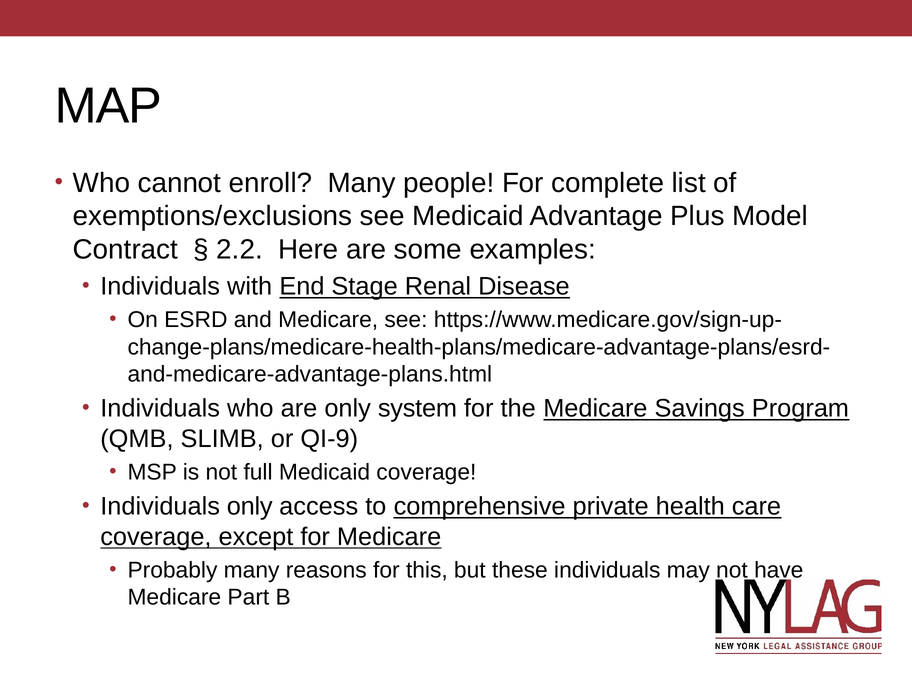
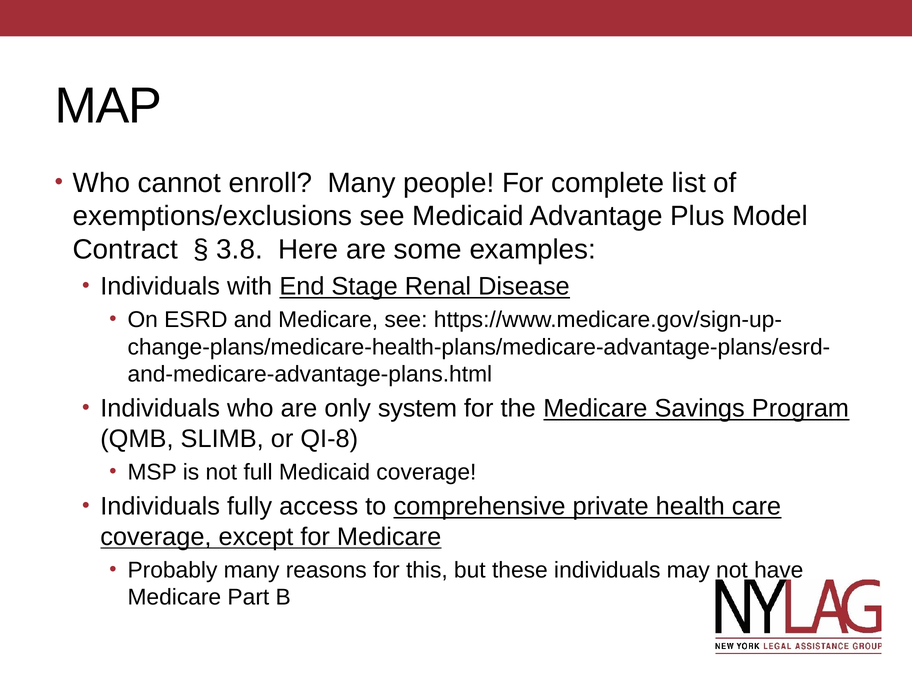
2.2: 2.2 -> 3.8
QI-9: QI-9 -> QI-8
Individuals only: only -> fully
